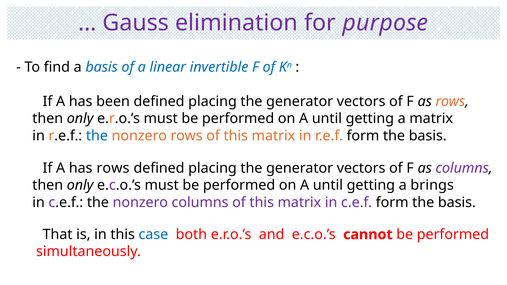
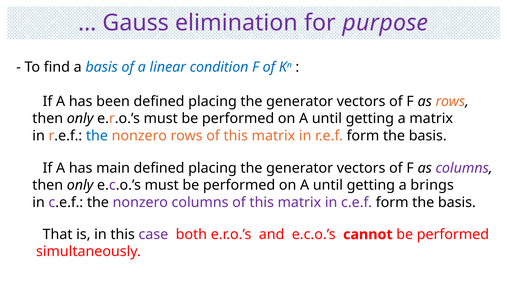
invertible: invertible -> condition
has rows: rows -> main
case colour: blue -> purple
